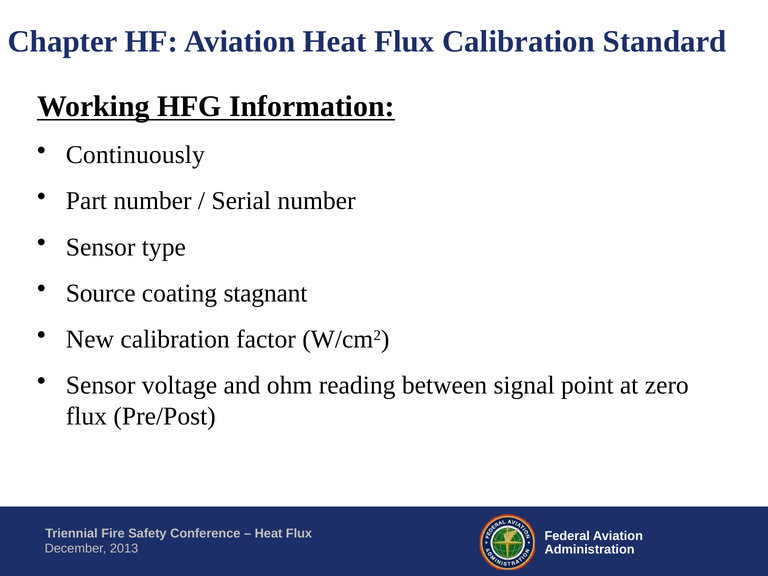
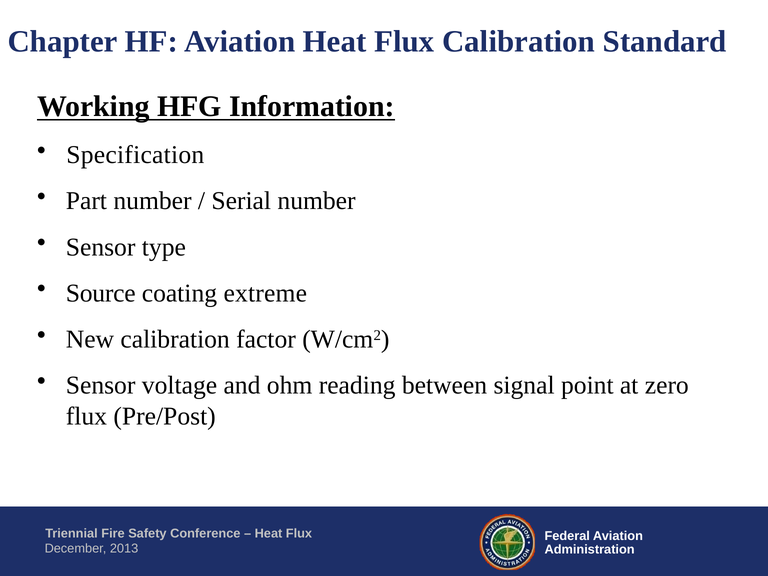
Continuously: Continuously -> Specification
stagnant: stagnant -> extreme
